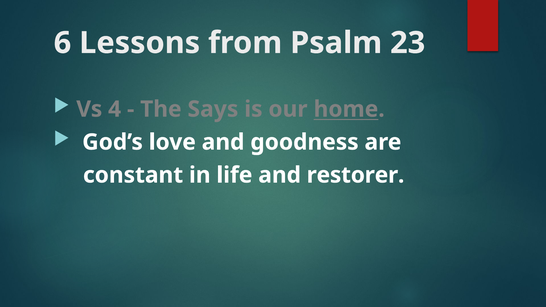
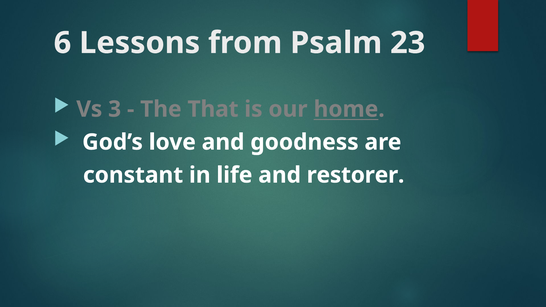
4: 4 -> 3
Says: Says -> That
